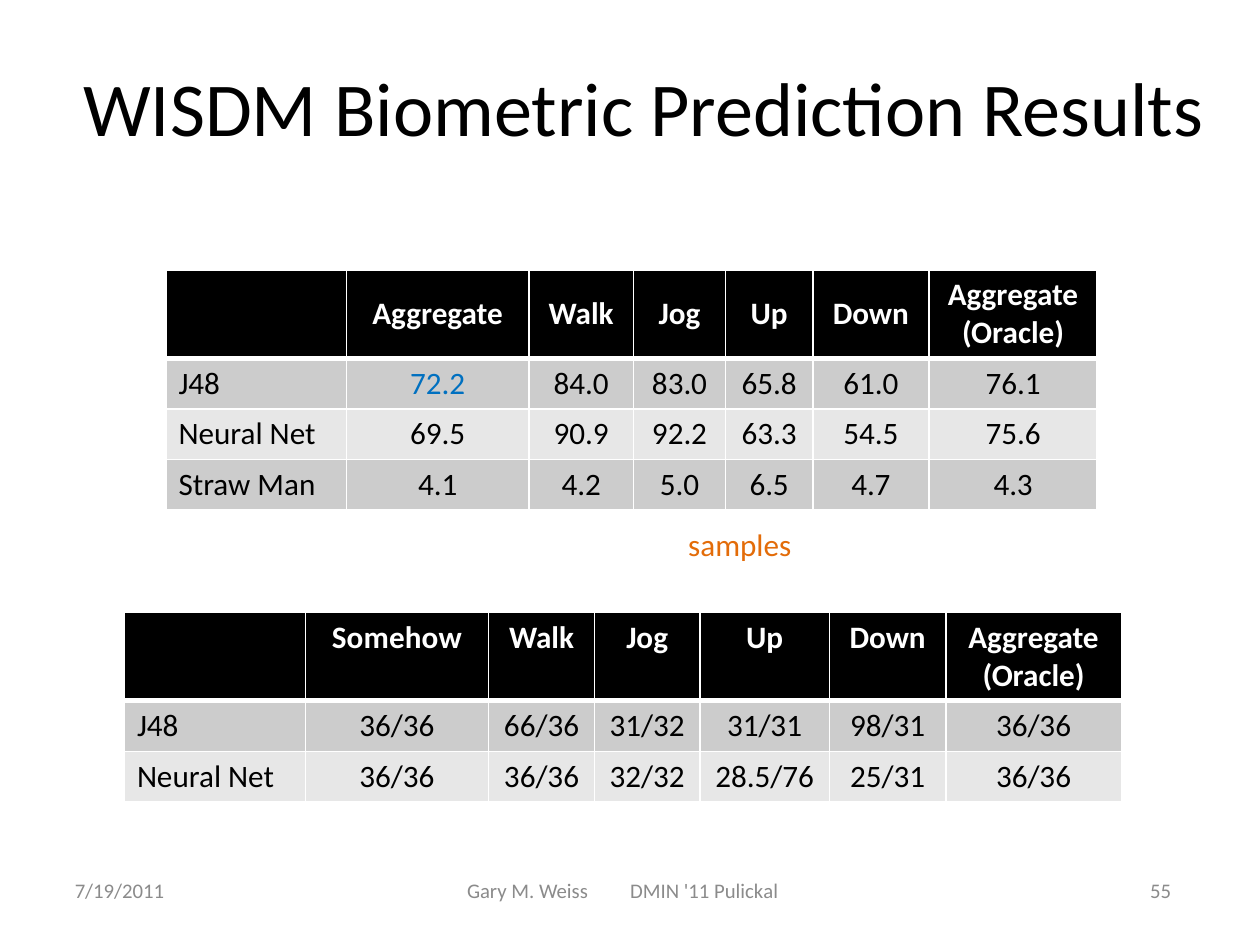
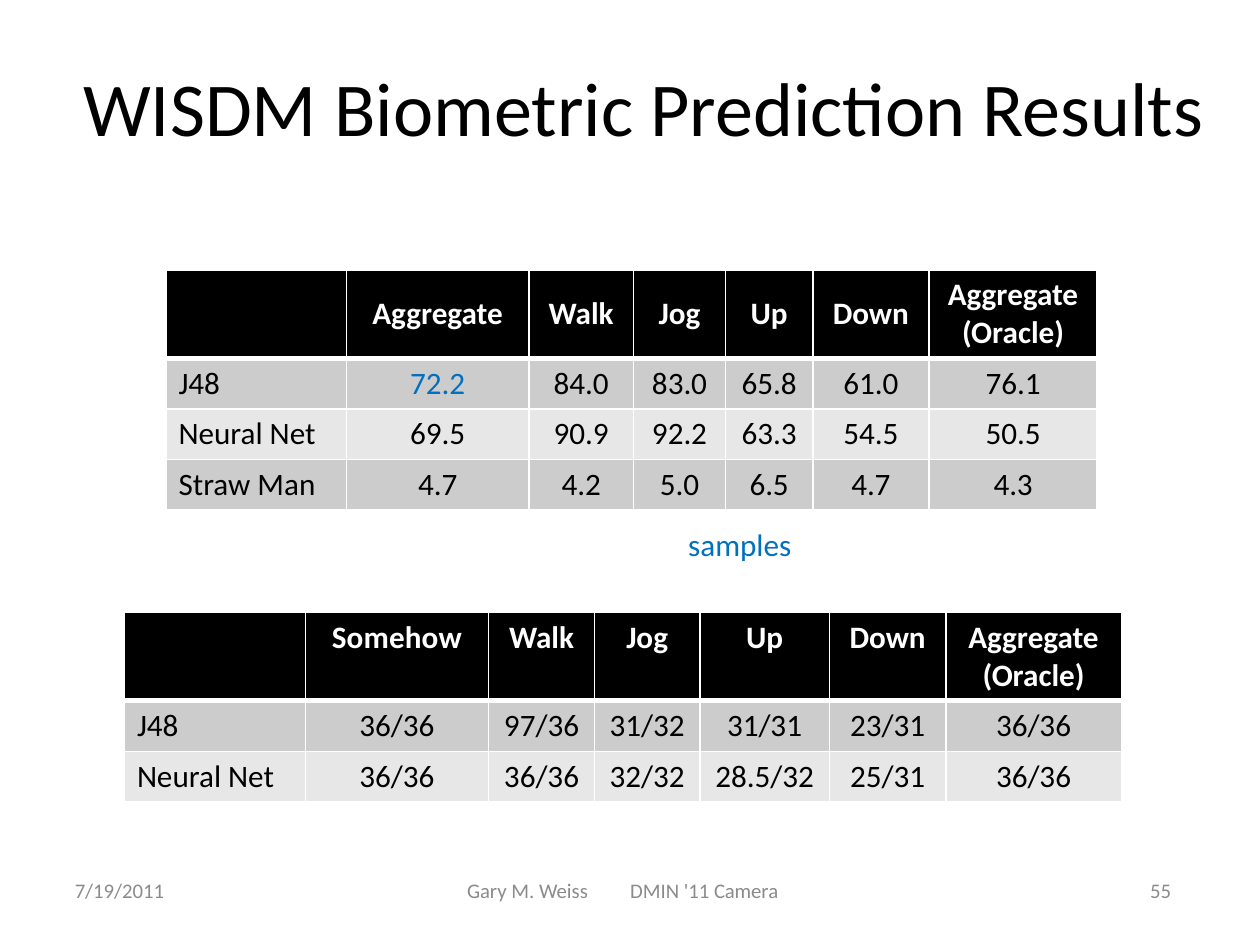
75.6: 75.6 -> 50.5
Man 4.1: 4.1 -> 4.7
samples colour: orange -> blue
66/36: 66/36 -> 97/36
98/31: 98/31 -> 23/31
28.5/76: 28.5/76 -> 28.5/32
Pulickal: Pulickal -> Camera
